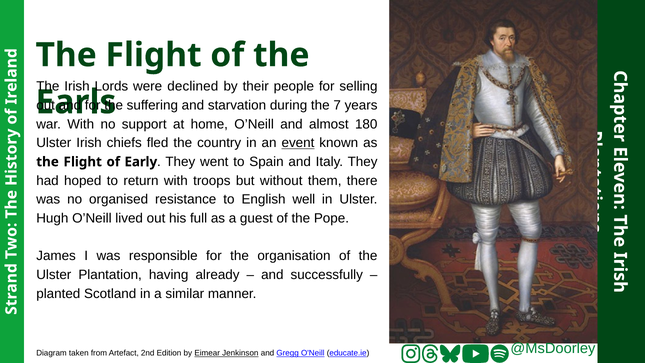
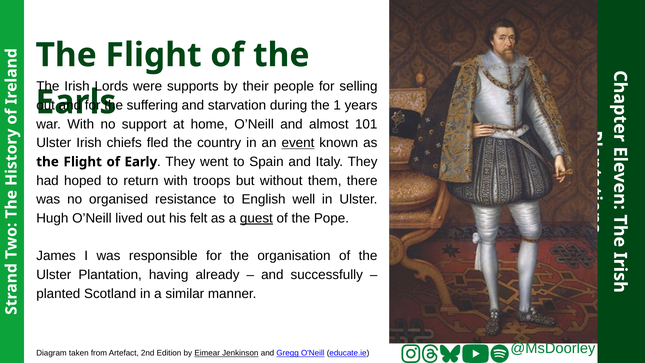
declined: declined -> supports
7: 7 -> 1
180: 180 -> 101
full: full -> felt
guest underline: none -> present
